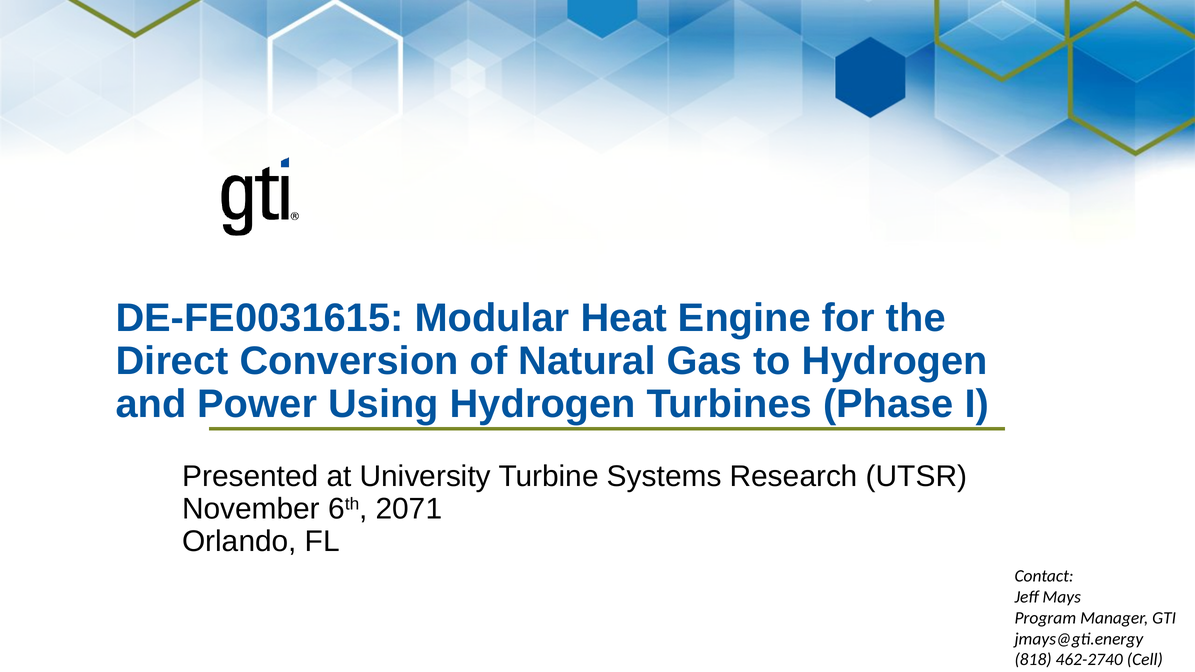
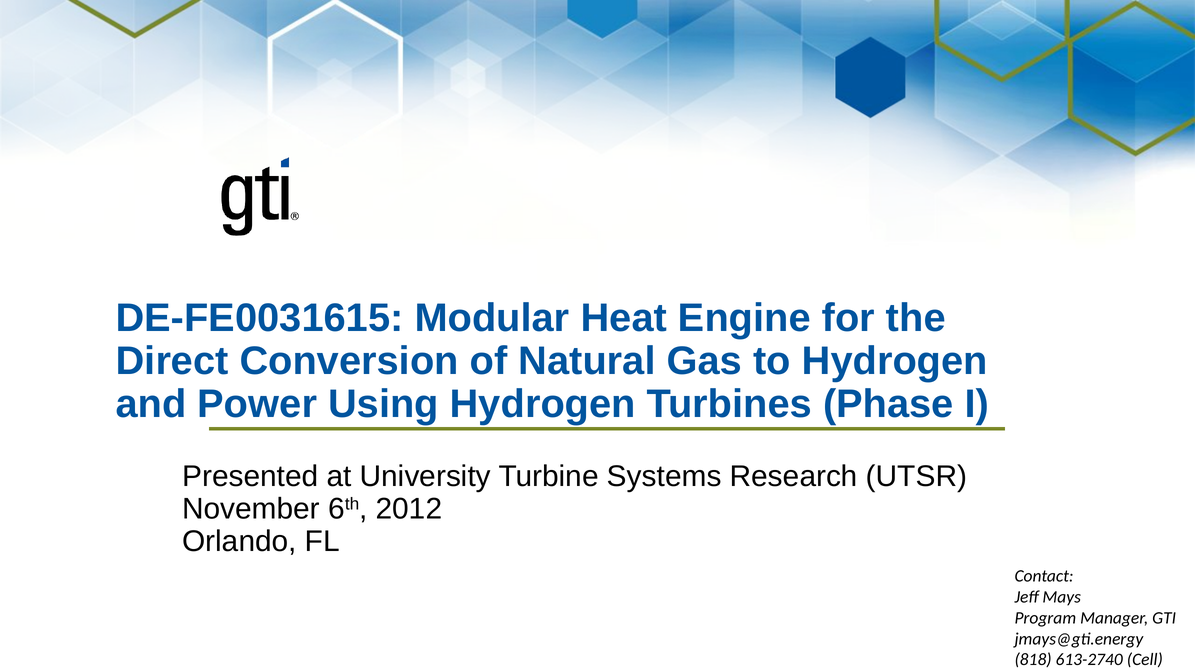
2071: 2071 -> 2012
462-2740: 462-2740 -> 613-2740
